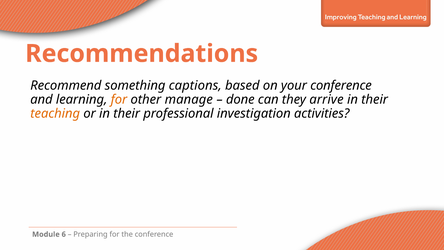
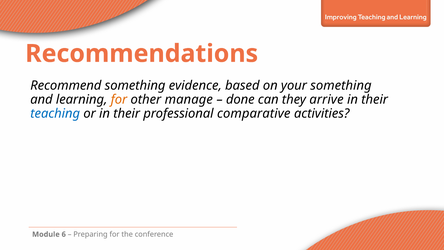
captions: captions -> evidence
your conference: conference -> something
teaching colour: orange -> blue
investigation: investigation -> comparative
